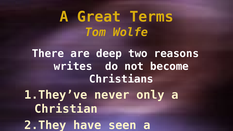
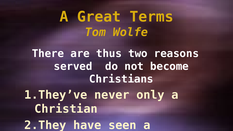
deep: deep -> thus
writes: writes -> served
